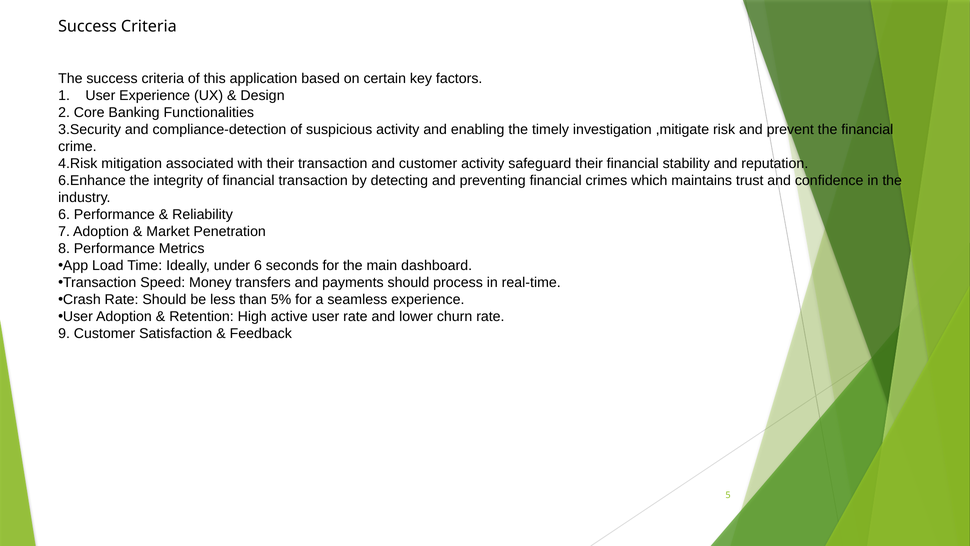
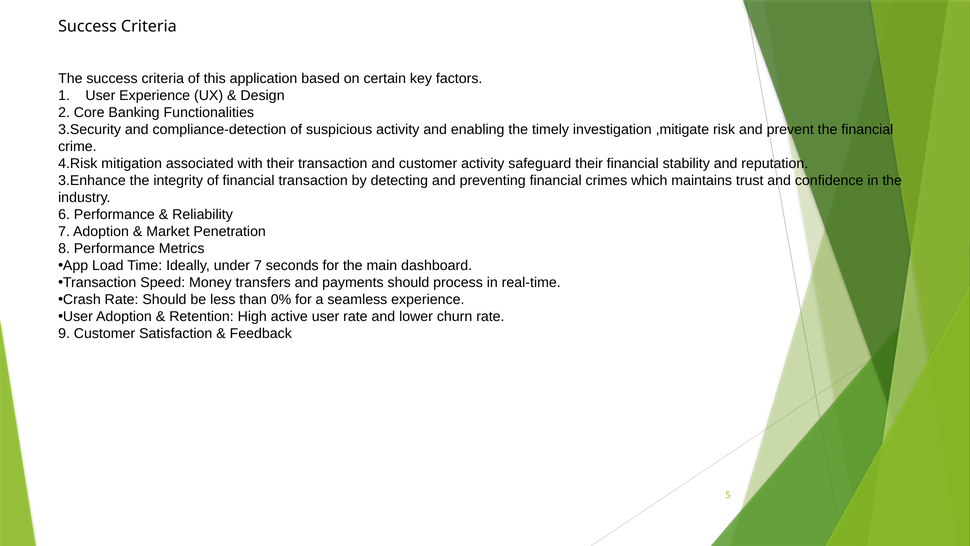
6.Enhance: 6.Enhance -> 3.Enhance
under 6: 6 -> 7
5%: 5% -> 0%
